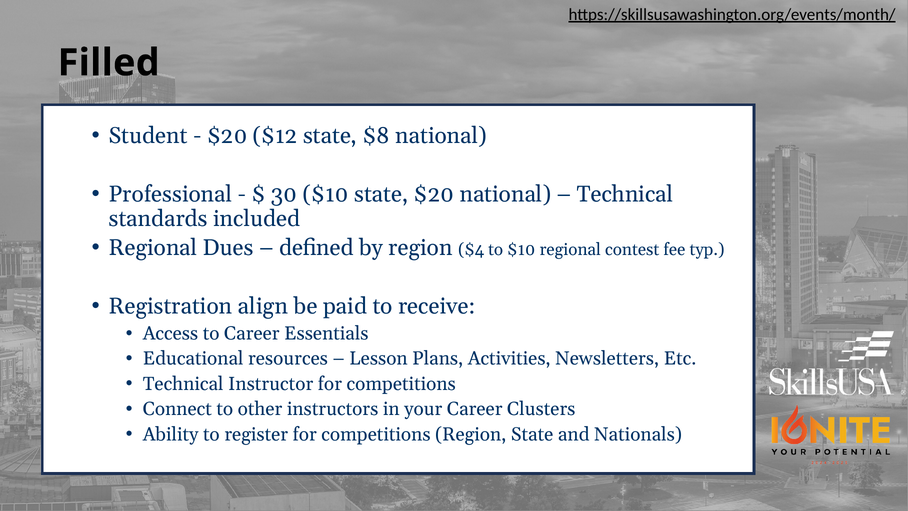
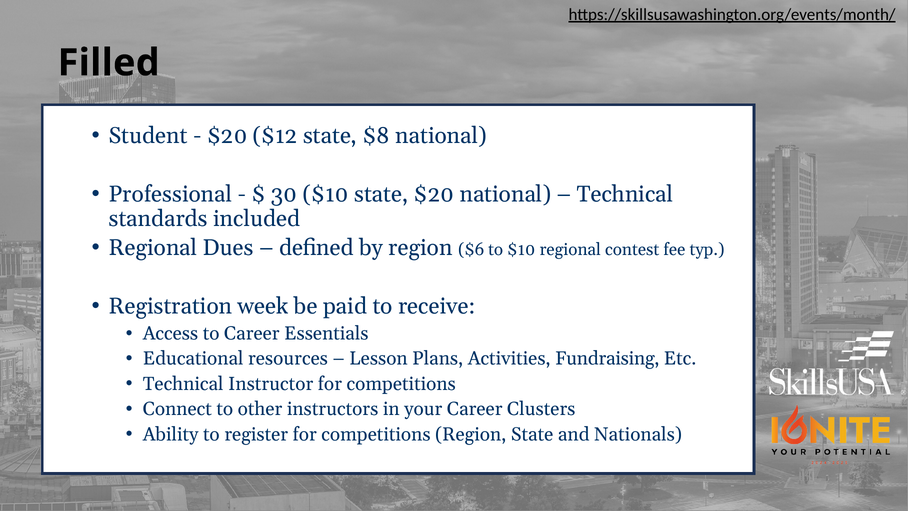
$4: $4 -> $6
align: align -> week
Newsletters: Newsletters -> Fundraising
